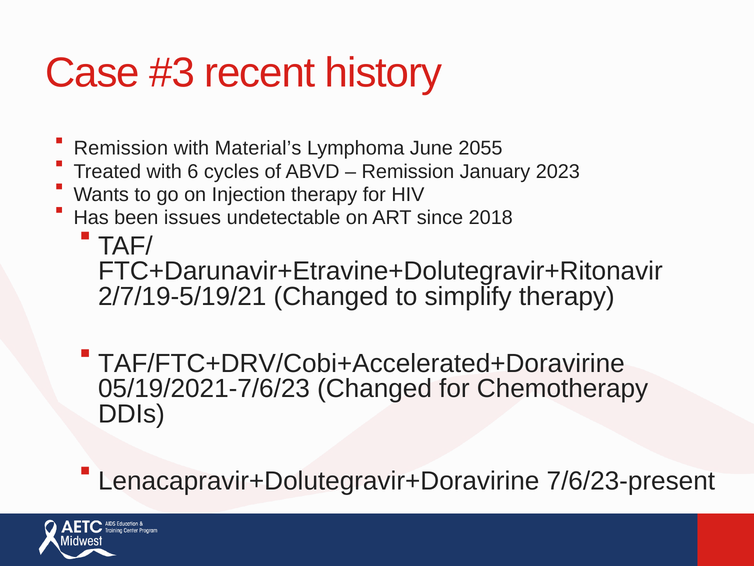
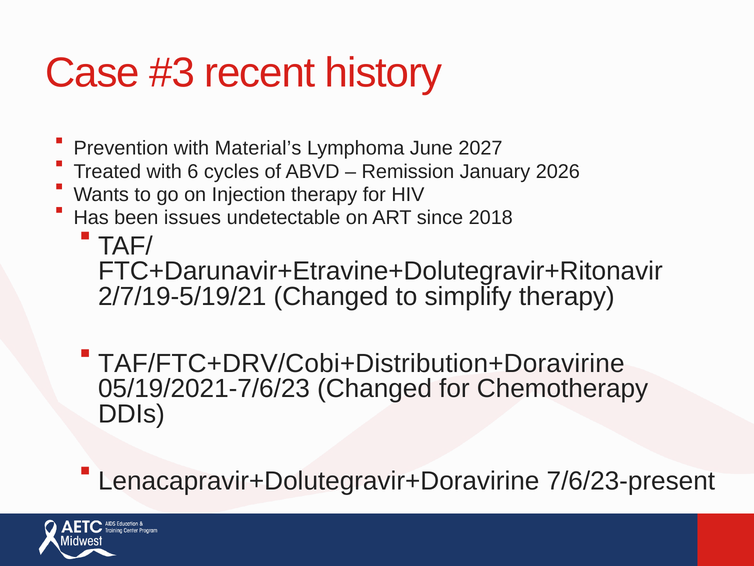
Remission at (121, 148): Remission -> Prevention
2055: 2055 -> 2027
2023: 2023 -> 2026
TAF/FTC+DRV/Cobi+Accelerated+Doravirine: TAF/FTC+DRV/Cobi+Accelerated+Doravirine -> TAF/FTC+DRV/Cobi+Distribution+Doravirine
